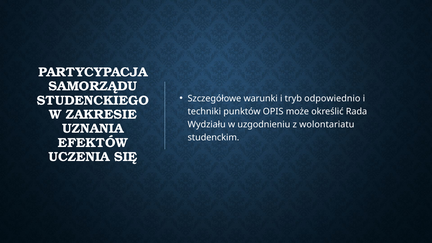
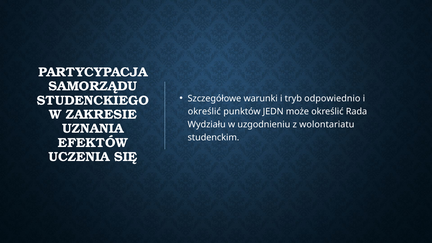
techniki at (204, 111): techniki -> określić
OPIS: OPIS -> JEDN
